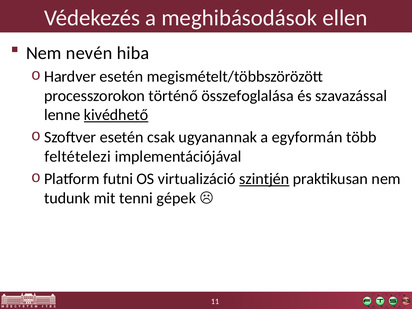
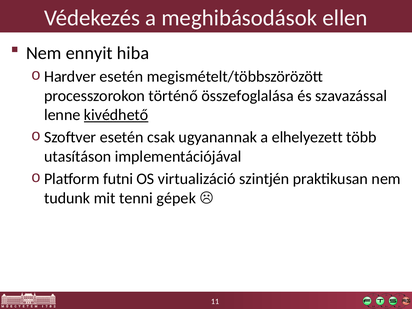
nevén: nevén -> ennyit
egyformán: egyformán -> elhelyezett
feltételezi: feltételezi -> utasításon
szintjén underline: present -> none
